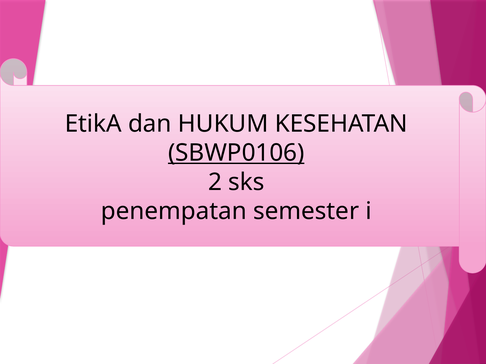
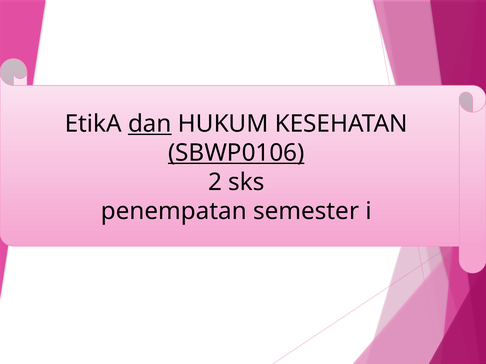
dan underline: none -> present
